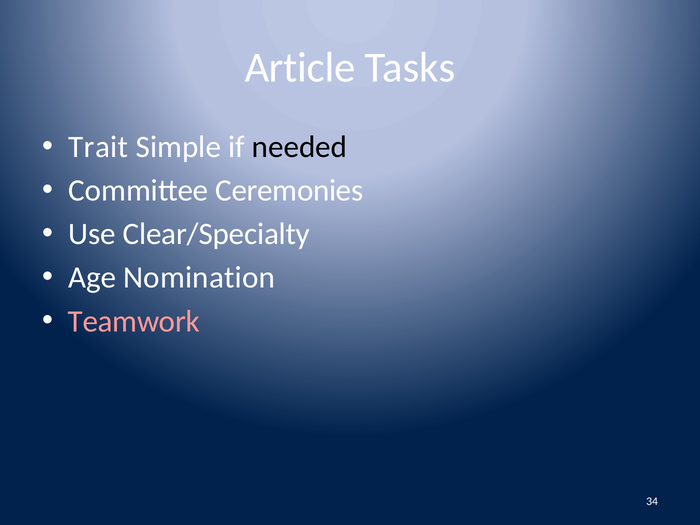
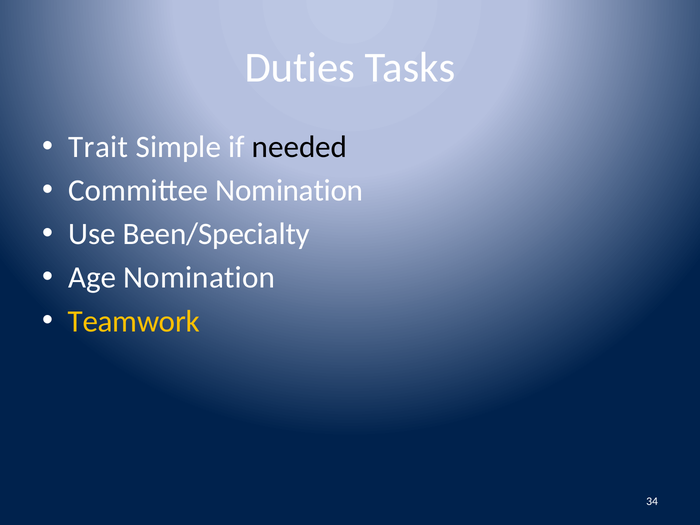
Article: Article -> Duties
Committee Ceremonies: Ceremonies -> Nomination
Clear/Specialty: Clear/Specialty -> Been/Specialty
Teamwork colour: pink -> yellow
